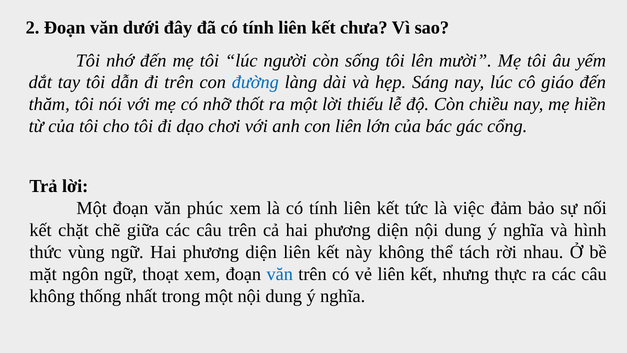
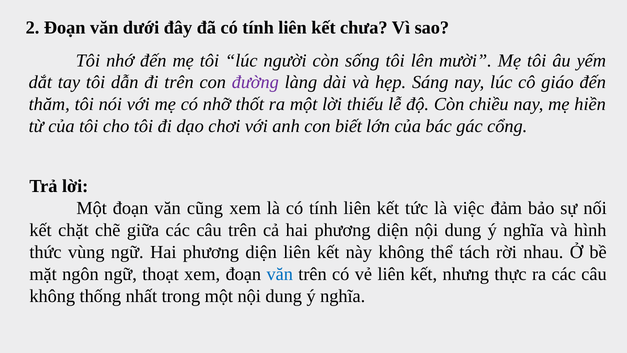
đường colour: blue -> purple
con liên: liên -> biết
phúc: phúc -> cũng
